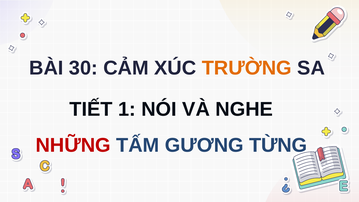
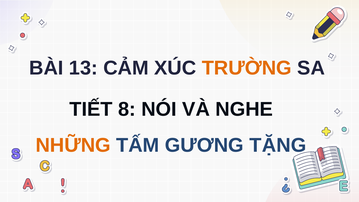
30: 30 -> 13
1: 1 -> 8
NHỮNG colour: red -> orange
TỪNG: TỪNG -> TẶNG
